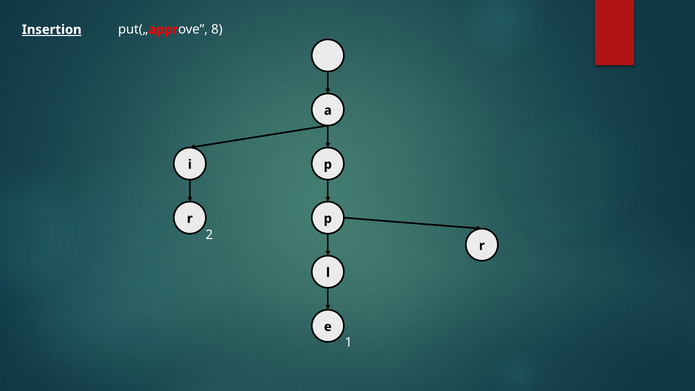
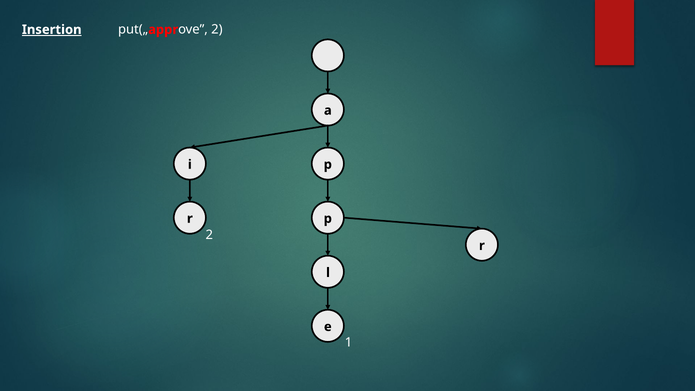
8 at (217, 30): 8 -> 2
